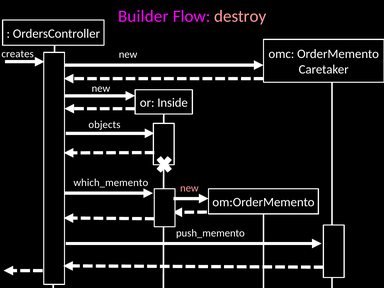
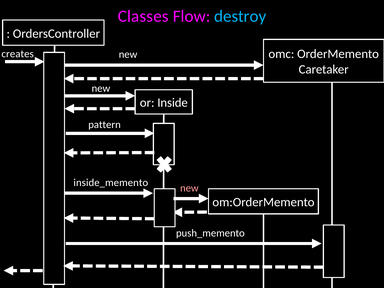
Builder: Builder -> Classes
destroy colour: pink -> light blue
objects: objects -> pattern
which_memento: which_memento -> inside_memento
